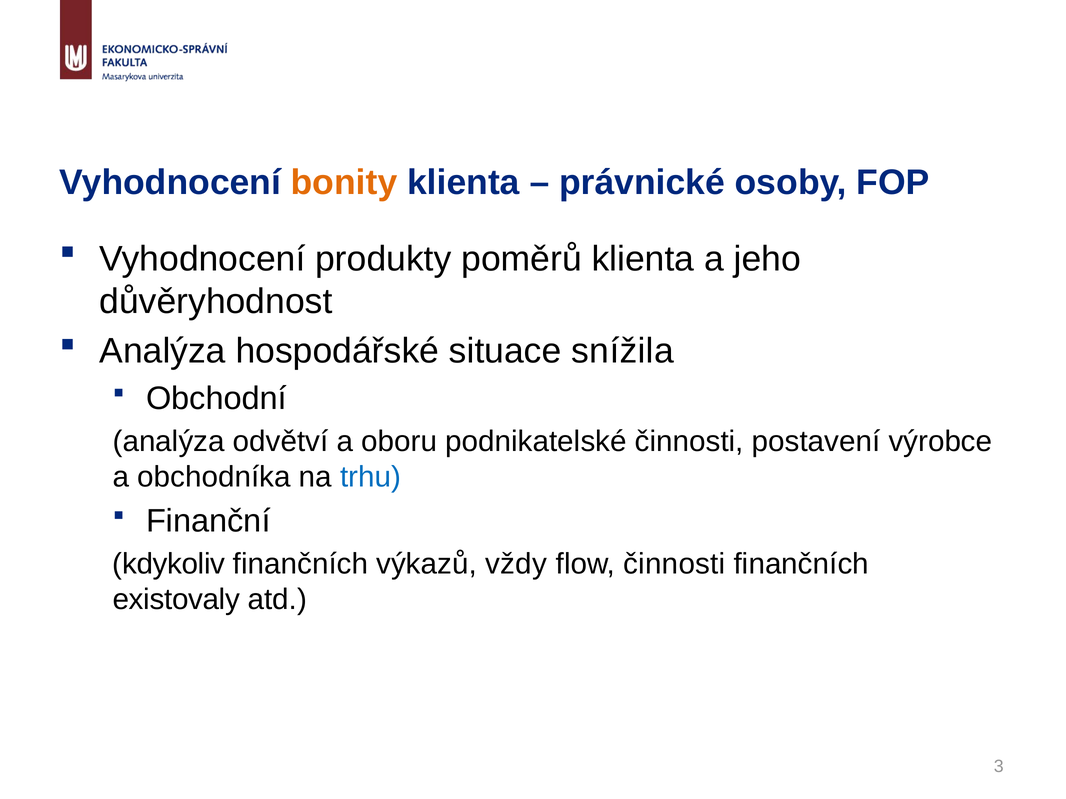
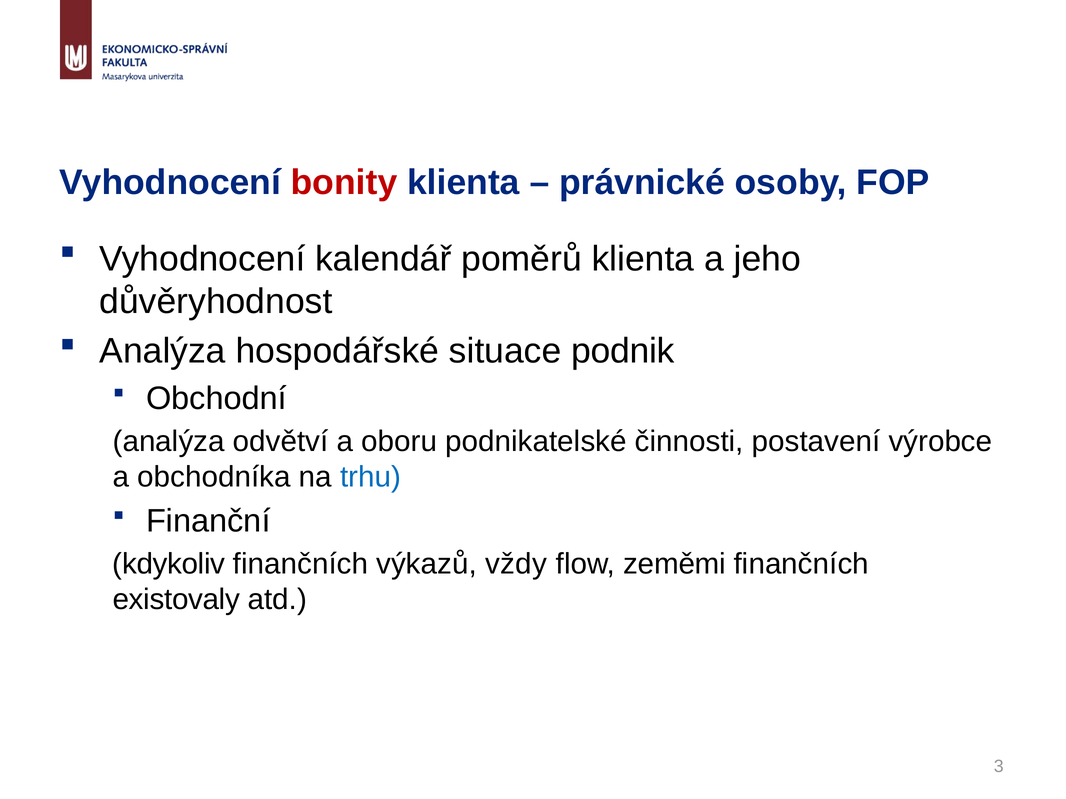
bonity colour: orange -> red
produkty: produkty -> kalendář
snížila: snížila -> podnik
flow činnosti: činnosti -> zeměmi
